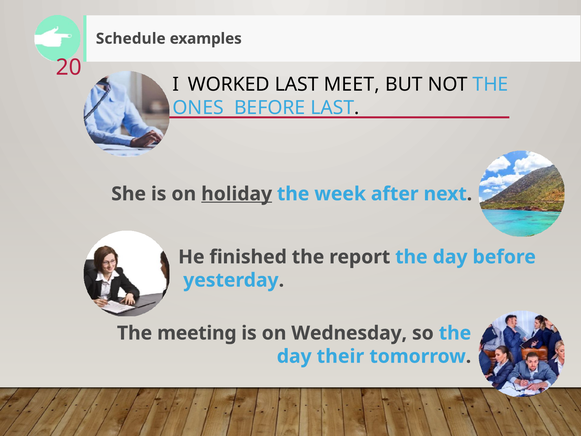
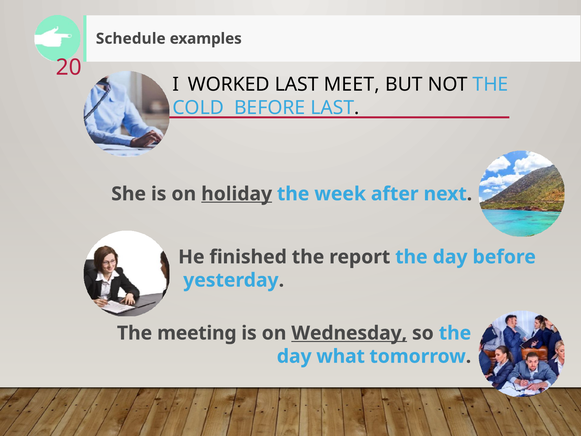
ONES: ONES -> COLD
Wednesday underline: none -> present
their: their -> what
